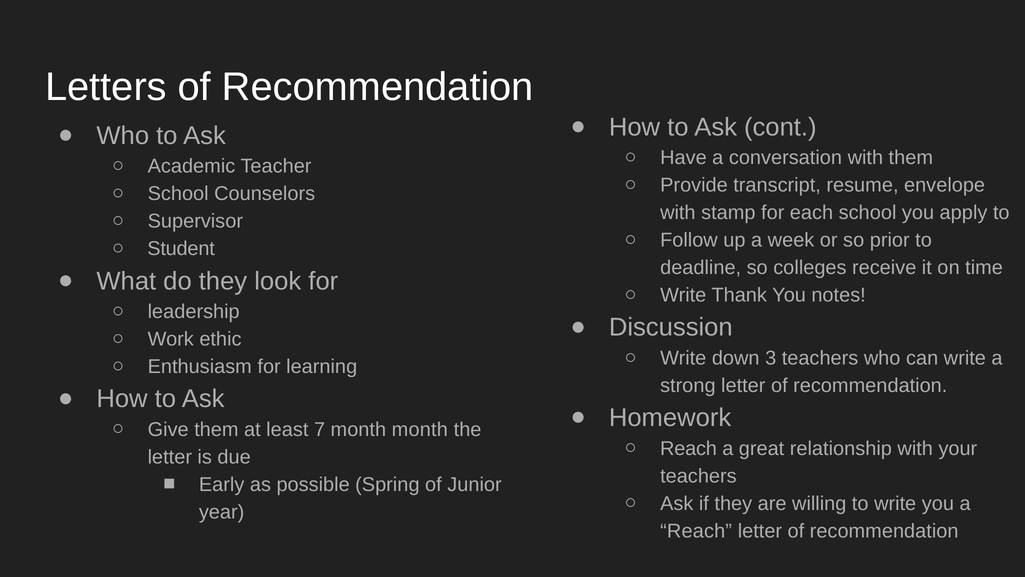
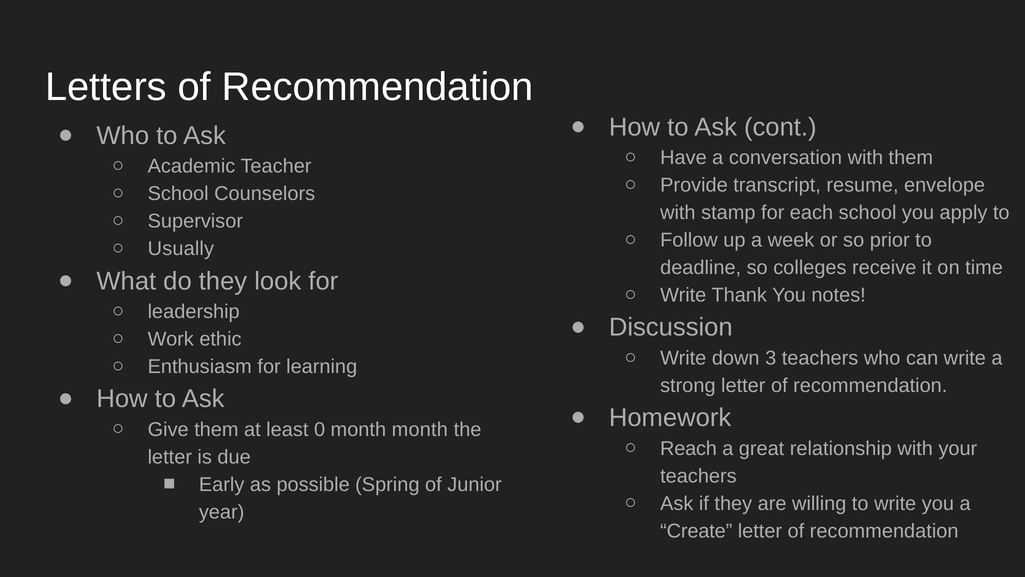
Student: Student -> Usually
7: 7 -> 0
Reach at (696, 531): Reach -> Create
